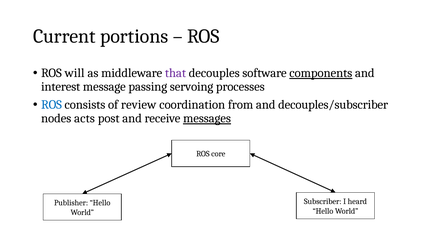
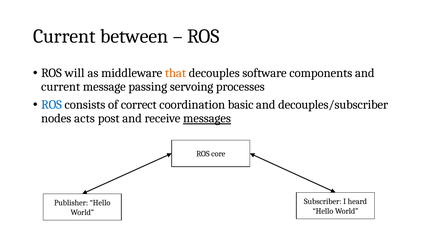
portions: portions -> between
that colour: purple -> orange
components underline: present -> none
interest at (61, 87): interest -> current
review: review -> correct
from: from -> basic
